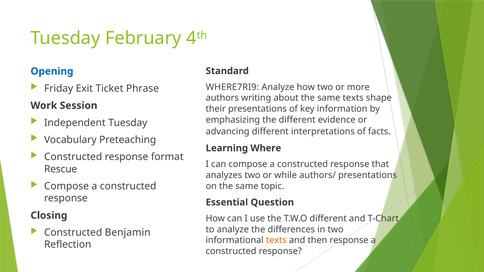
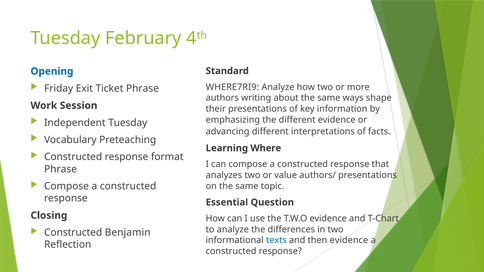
same texts: texts -> ways
Rescue at (61, 169): Rescue -> Phrase
while: while -> value
T.W.O different: different -> evidence
texts at (276, 240) colour: orange -> blue
then response: response -> evidence
